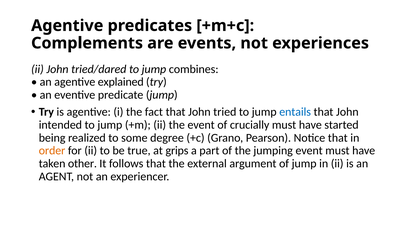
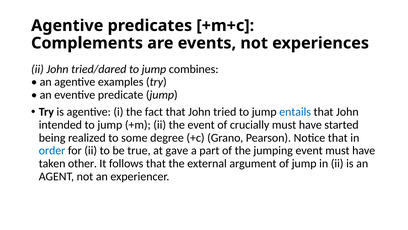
explained: explained -> examples
order colour: orange -> blue
grips: grips -> gave
